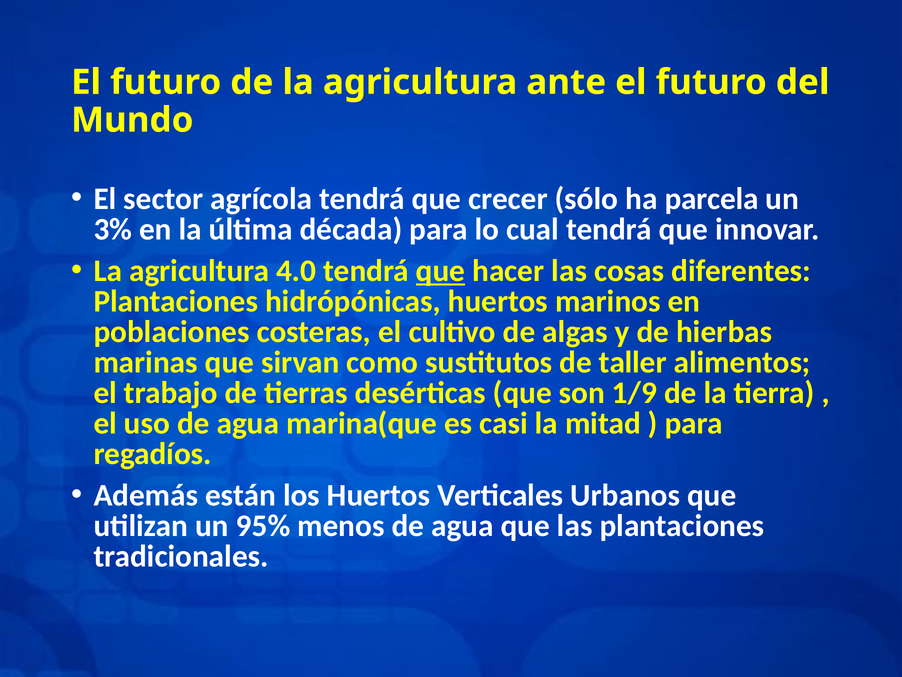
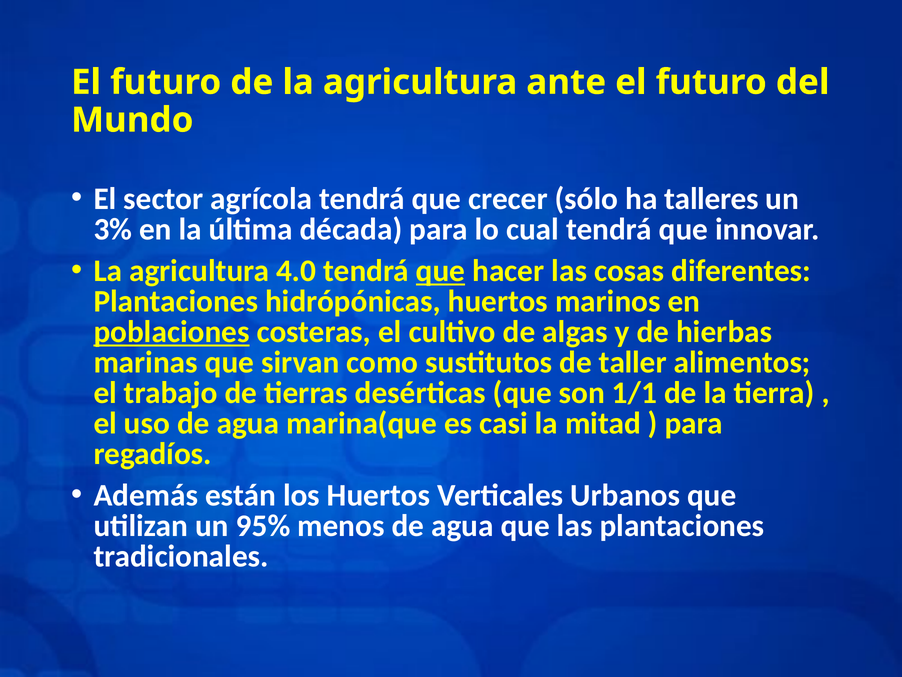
parcela: parcela -> talleres
poblaciones underline: none -> present
1/9: 1/9 -> 1/1
